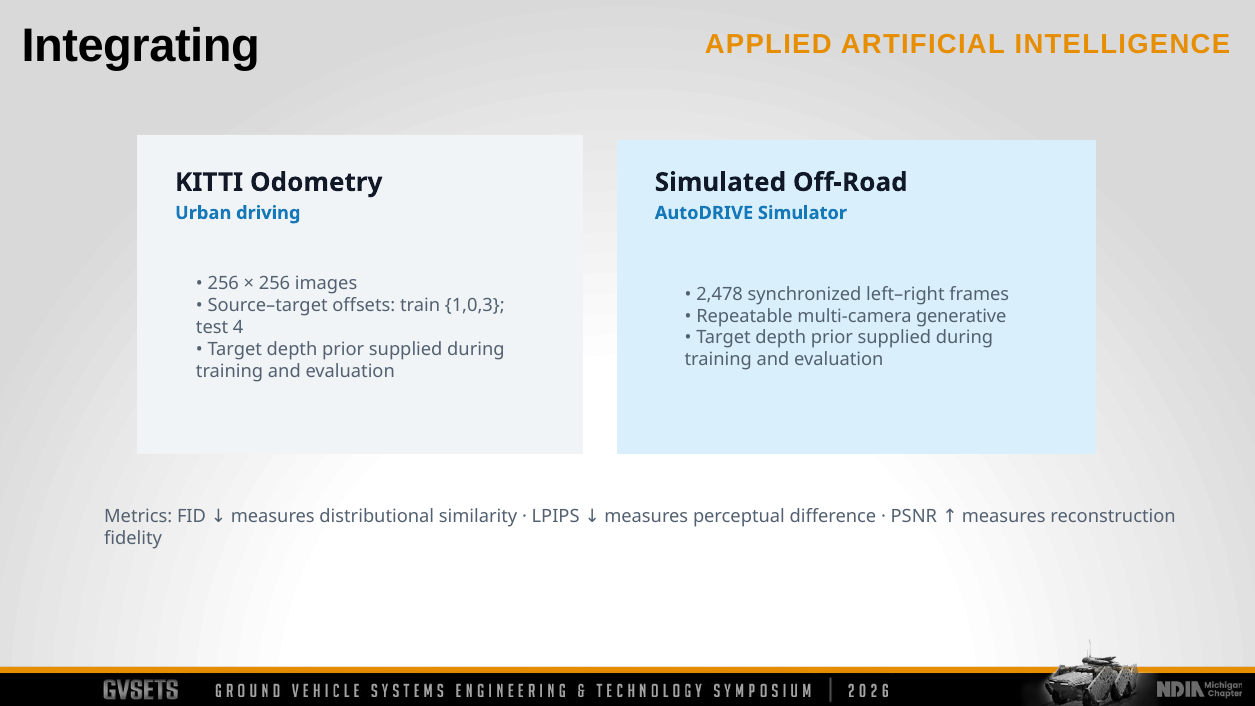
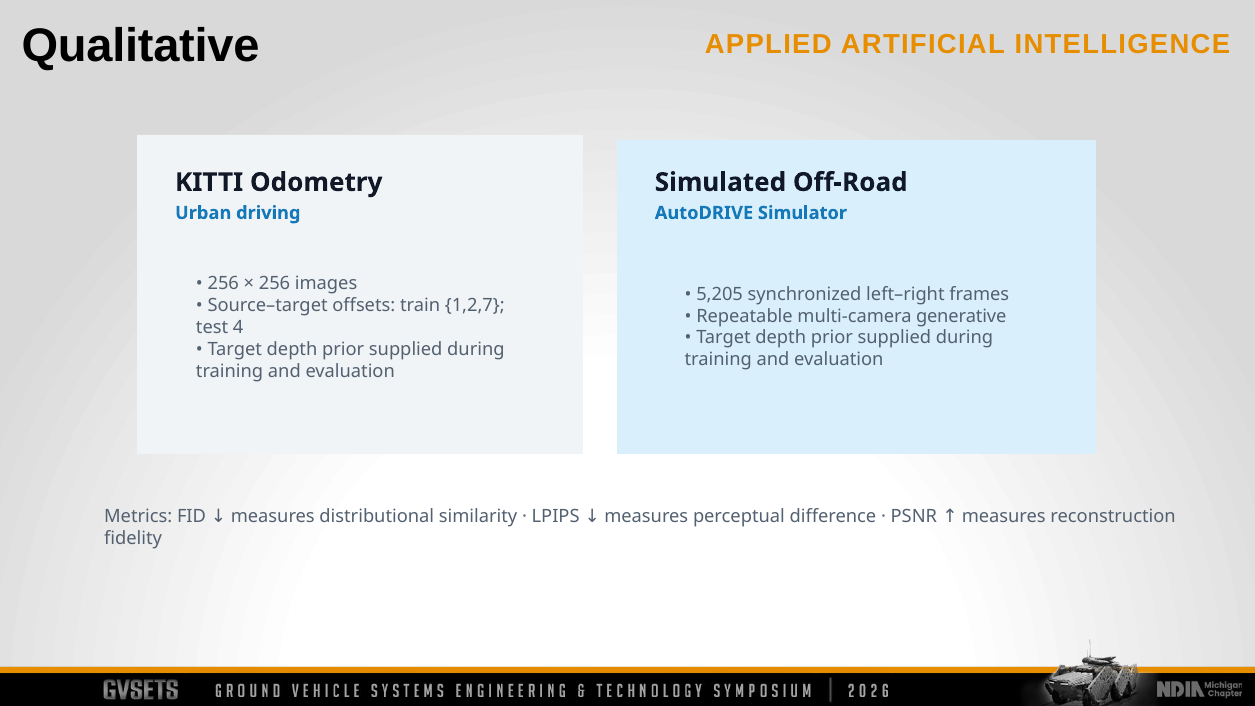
Integrating: Integrating -> Qualitative
2,478: 2,478 -> 5,205
1,0,3: 1,0,3 -> 1,2,7
